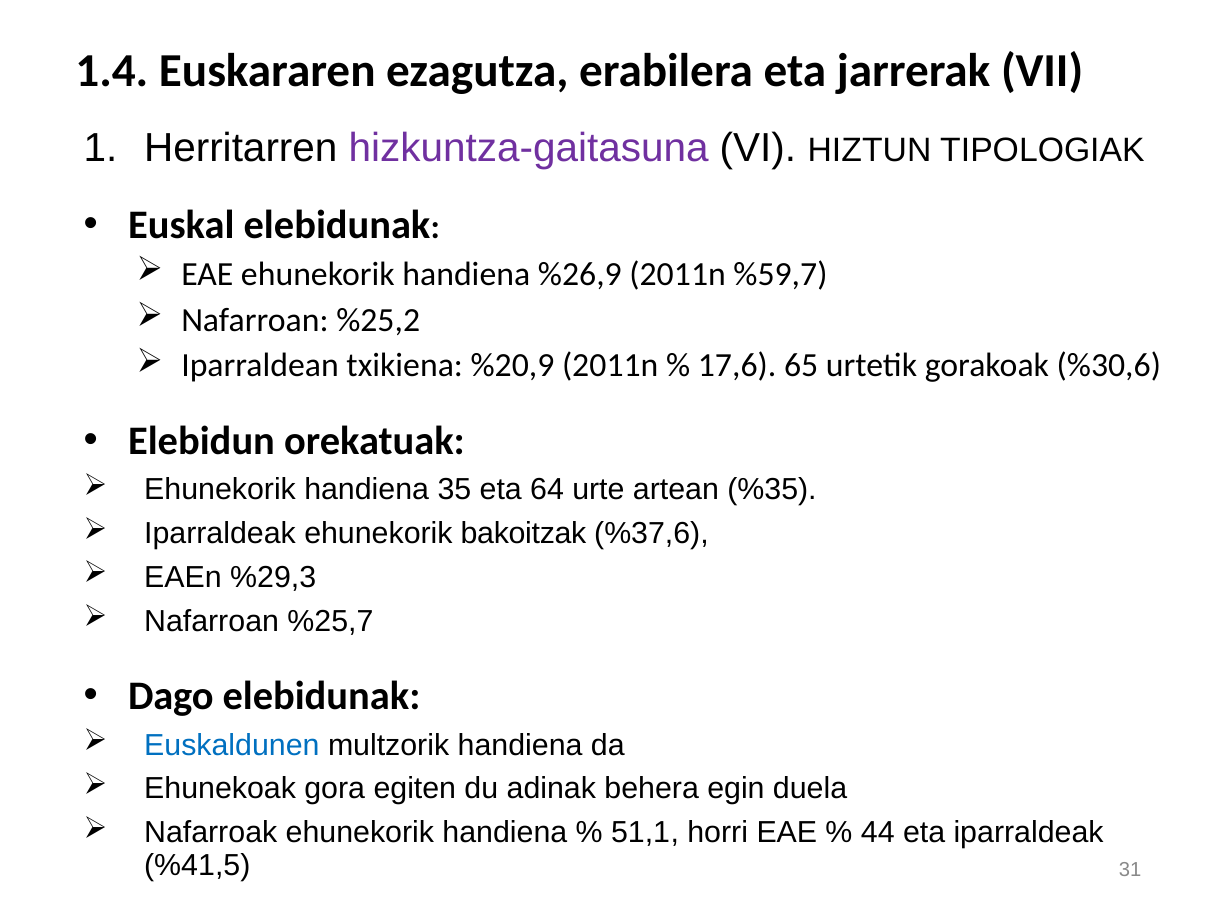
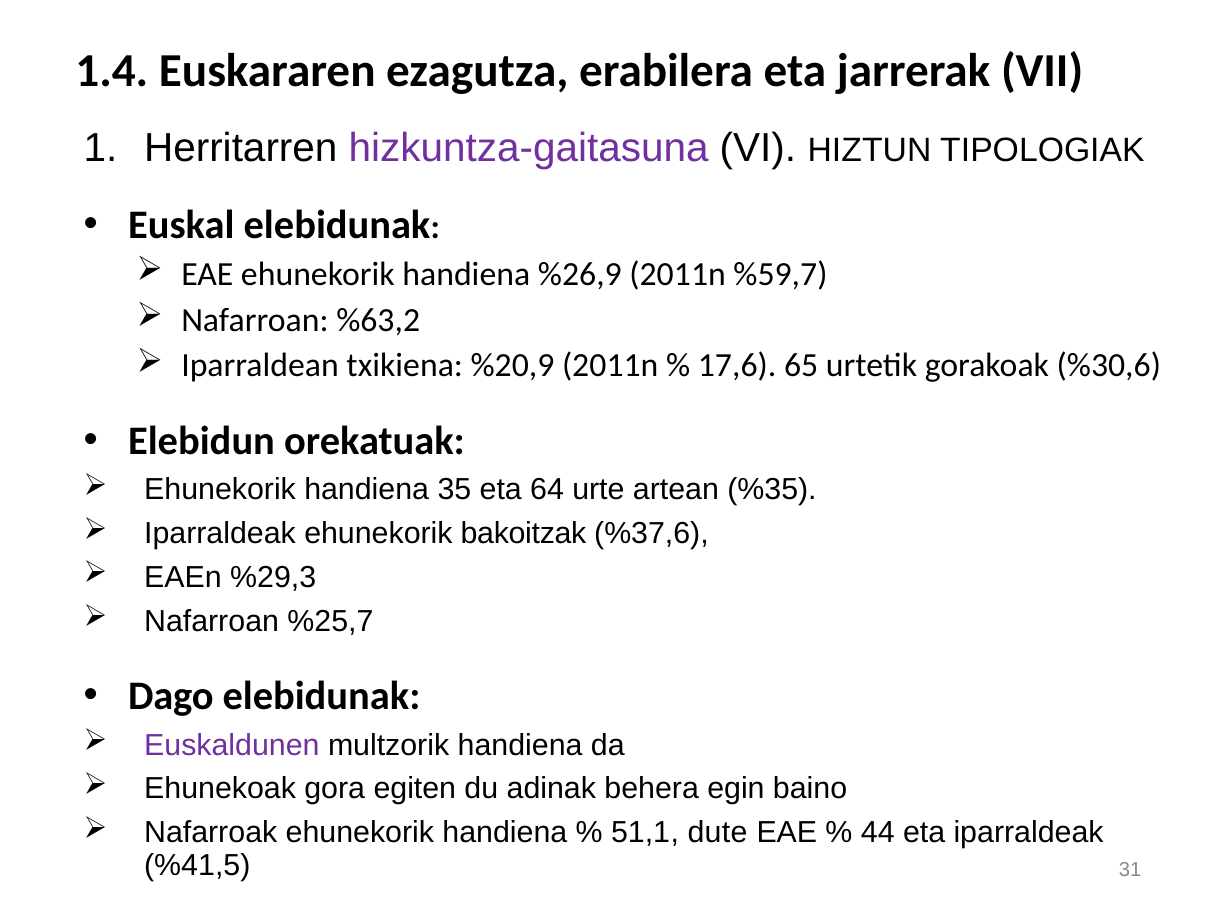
%25,2: %25,2 -> %63,2
Euskaldunen colour: blue -> purple
duela: duela -> baino
horri: horri -> dute
